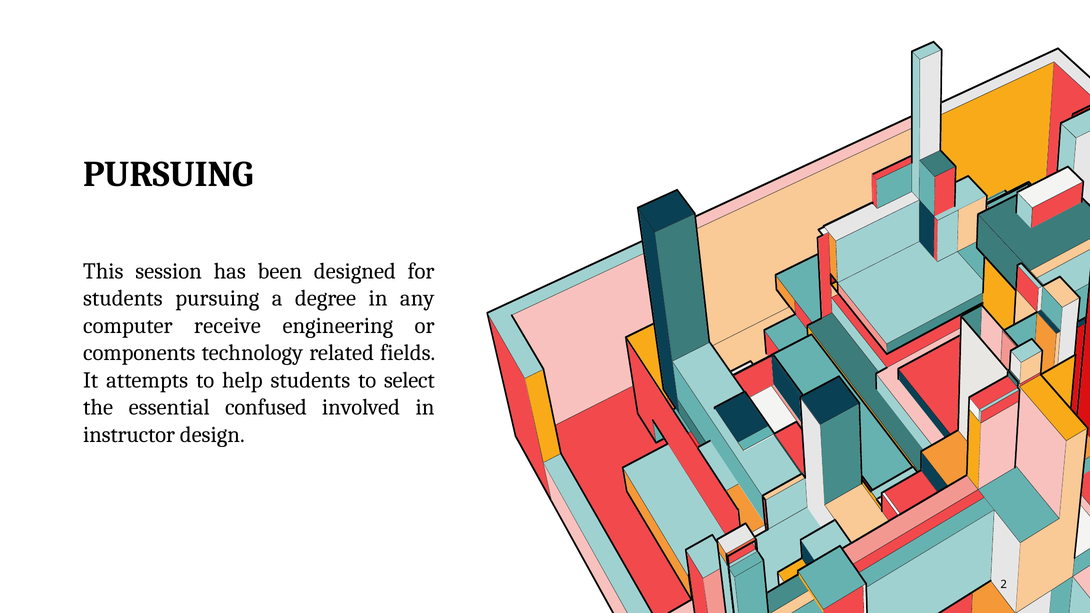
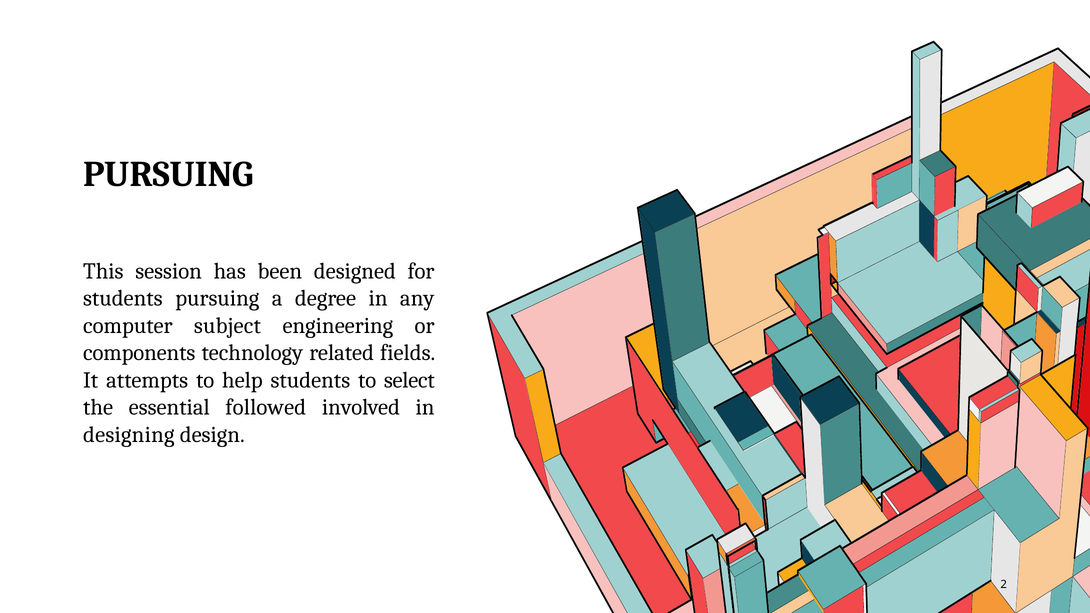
receive: receive -> subject
confused: confused -> followed
instructor: instructor -> designing
